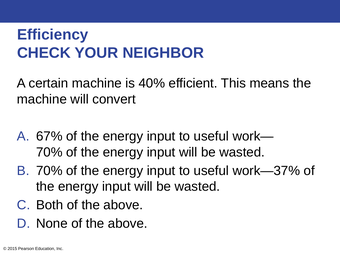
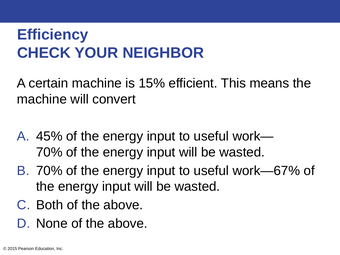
40%: 40% -> 15%
67%: 67% -> 45%
work—37%: work—37% -> work—67%
